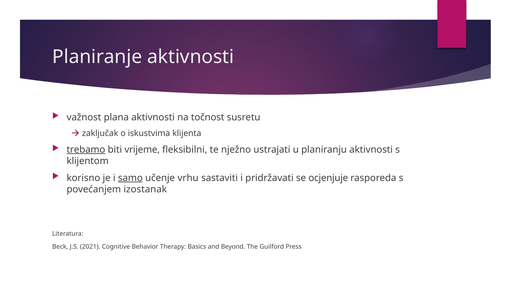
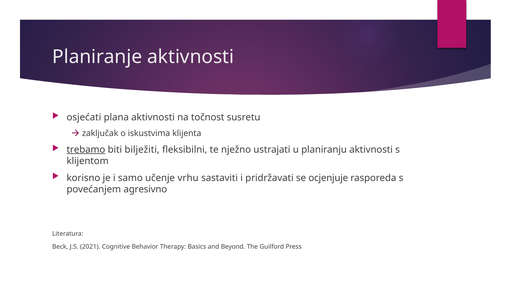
važnost: važnost -> osjećati
vrijeme: vrijeme -> bilježiti
samo underline: present -> none
izostanak: izostanak -> agresivno
